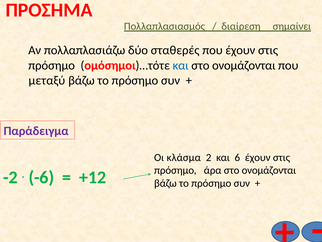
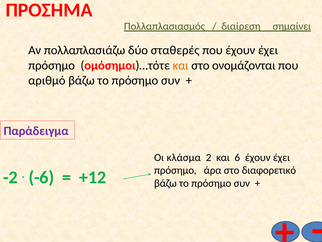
που έχουν στις: στις -> έχει
και at (181, 65) colour: blue -> orange
μεταξύ: μεταξύ -> αριθμό
6 έχουν στις: στις -> έχει
άρα στο ονομάζονται: ονομάζονται -> διαφορετικό
